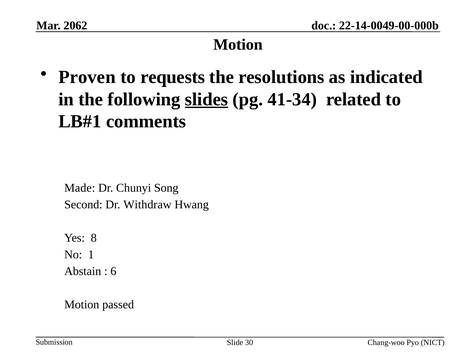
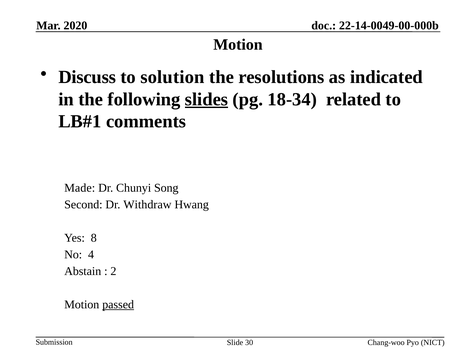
2062: 2062 -> 2020
Proven: Proven -> Discuss
requests: requests -> solution
41-34: 41-34 -> 18-34
1: 1 -> 4
6: 6 -> 2
passed underline: none -> present
